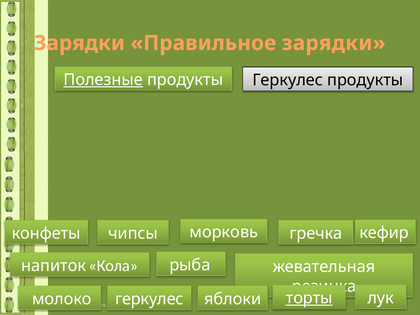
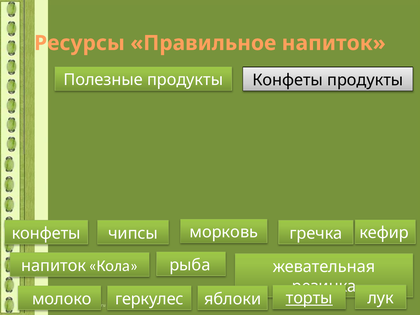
Зарядки at (80, 43): Зарядки -> Ресурсы
Правильное зарядки: зарядки -> напиток
Полезные underline: present -> none
продукты Геркулес: Геркулес -> Конфеты
